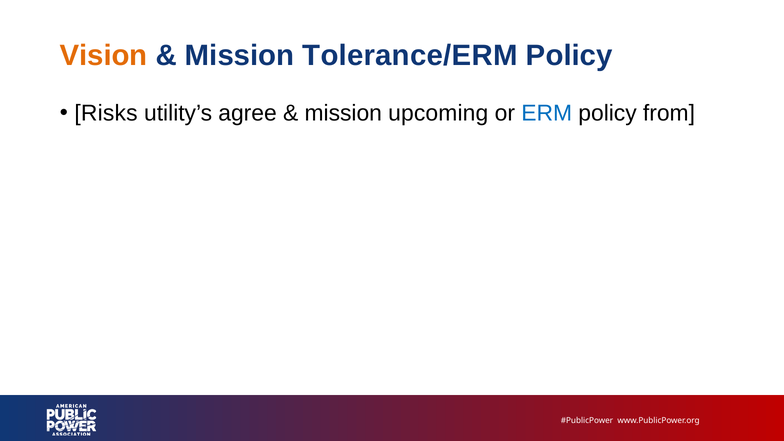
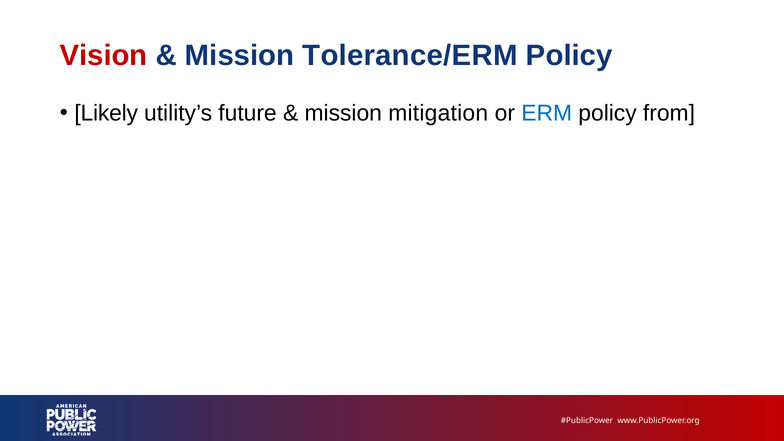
Vision colour: orange -> red
Risks: Risks -> Likely
agree: agree -> future
upcoming: upcoming -> mitigation
